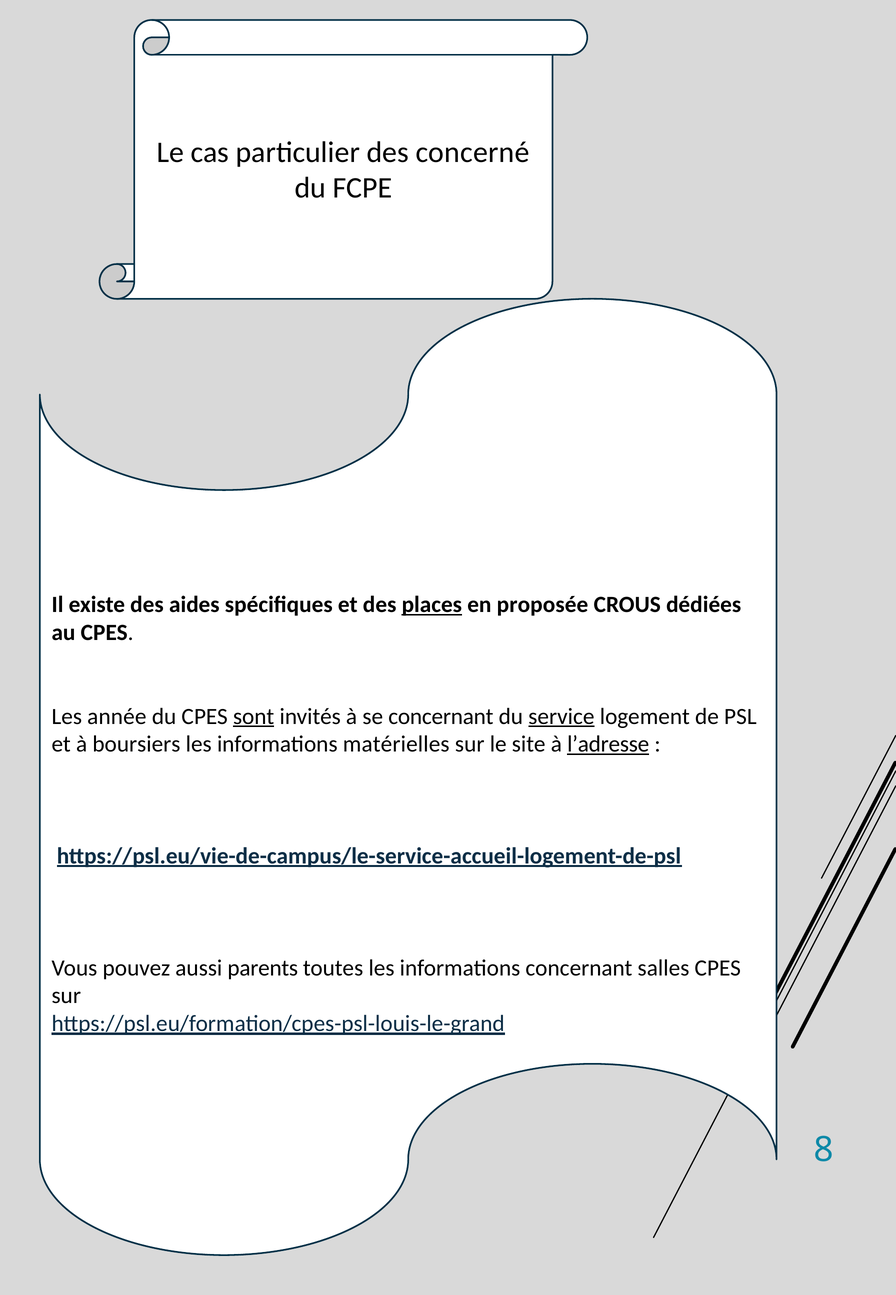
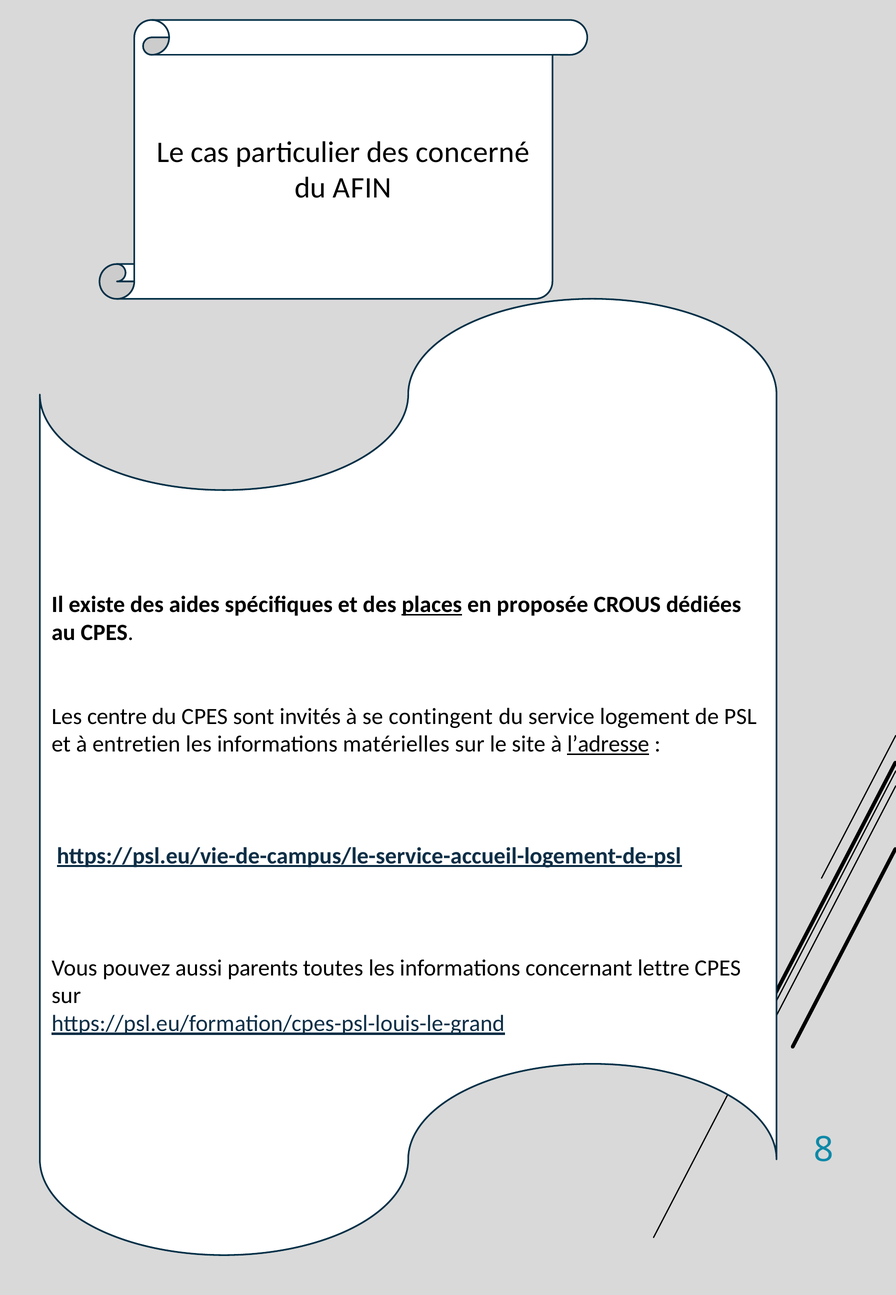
FCPE: FCPE -> AFIN
année: année -> centre
sont underline: present -> none
se concernant: concernant -> contingent
service underline: present -> none
boursiers: boursiers -> entretien
salles: salles -> lettre
